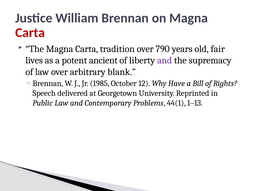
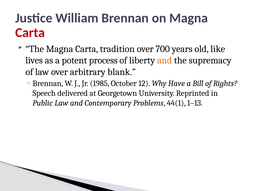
790: 790 -> 700
fair: fair -> like
ancient: ancient -> process
and at (165, 60) colour: purple -> orange
